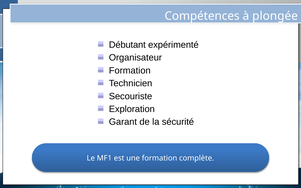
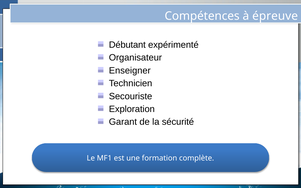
plongée: plongée -> épreuve
Formation at (130, 71): Formation -> Enseigner
